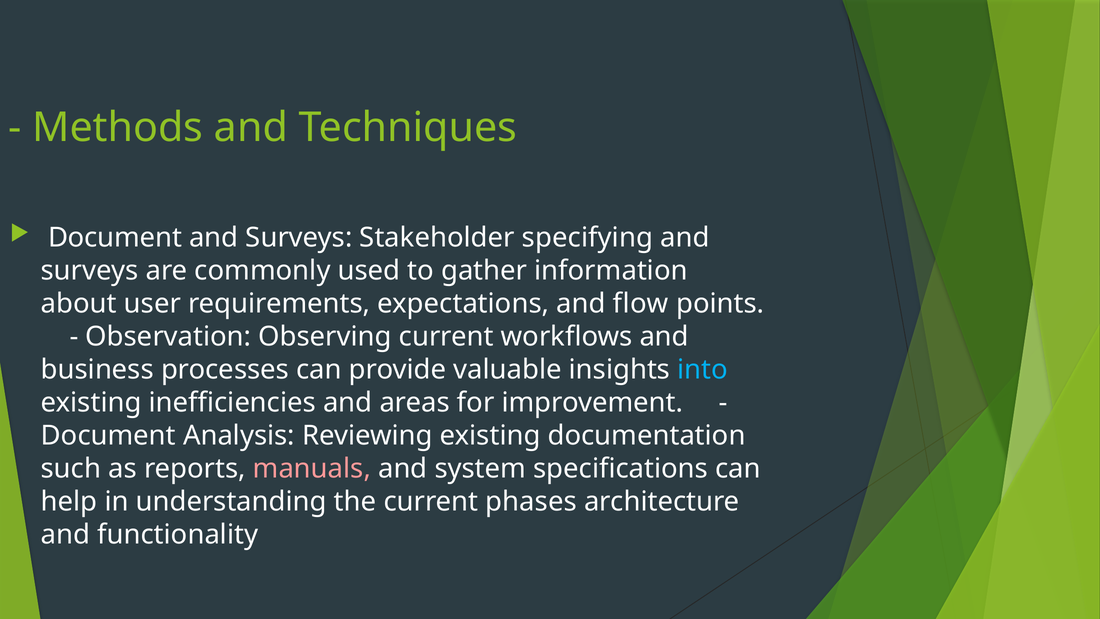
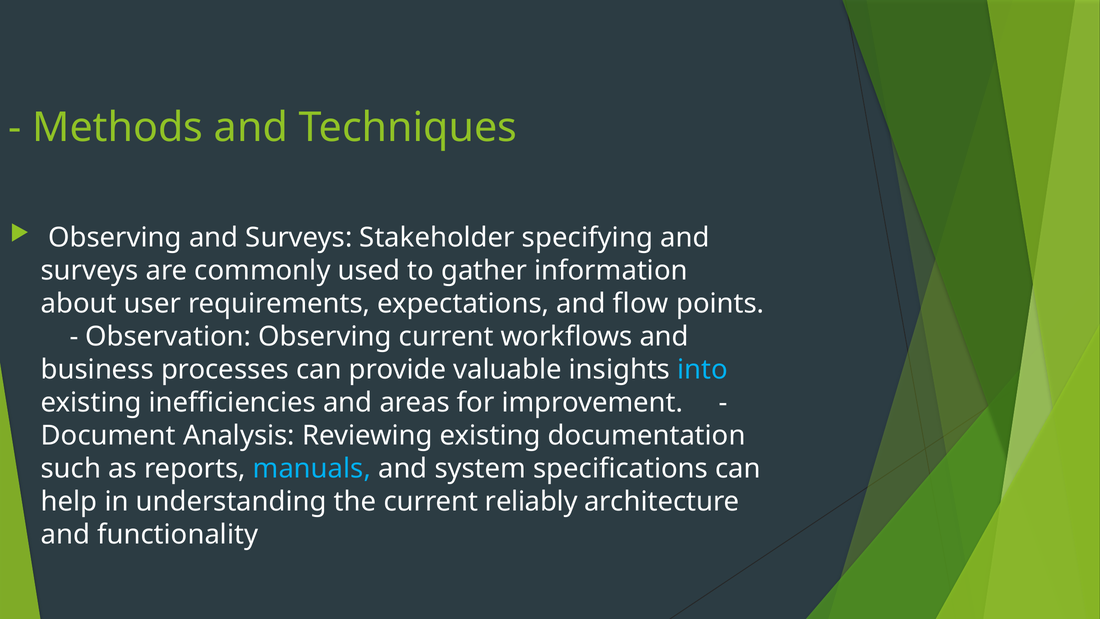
Document at (115, 237): Document -> Observing
manuals colour: pink -> light blue
phases: phases -> reliably
